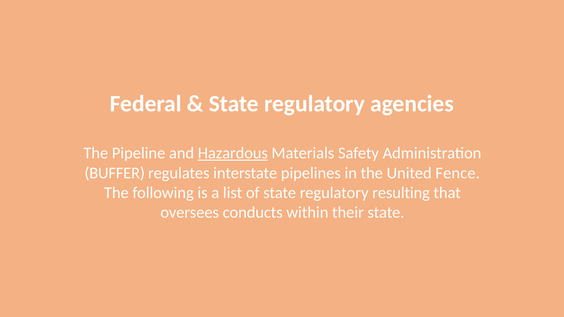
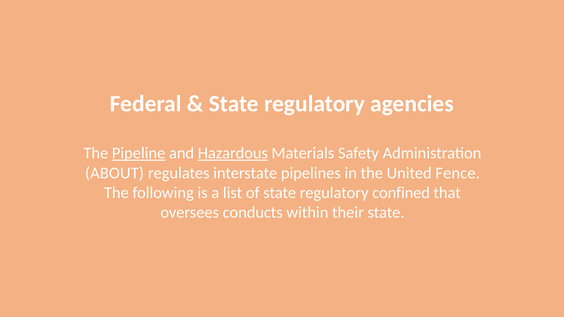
Pipeline underline: none -> present
BUFFER: BUFFER -> ABOUT
resulting: resulting -> confined
